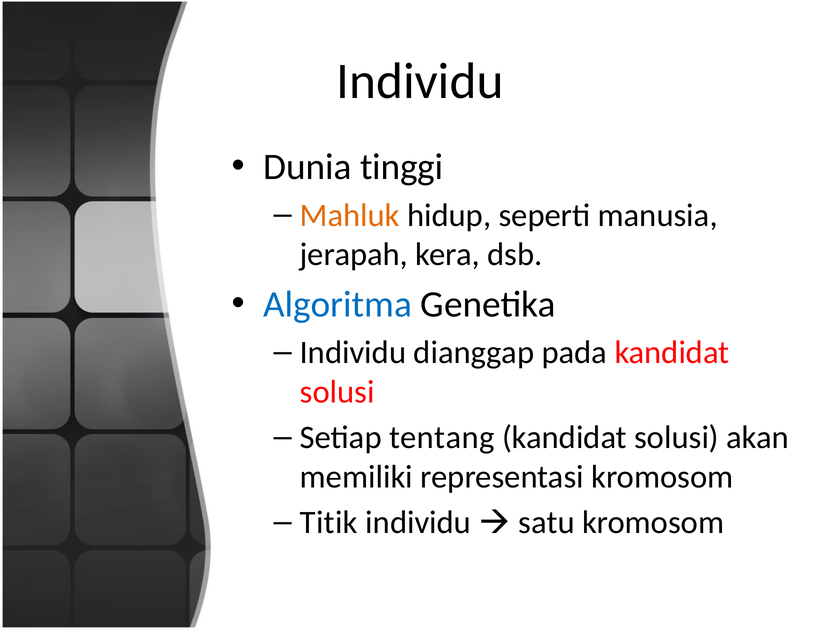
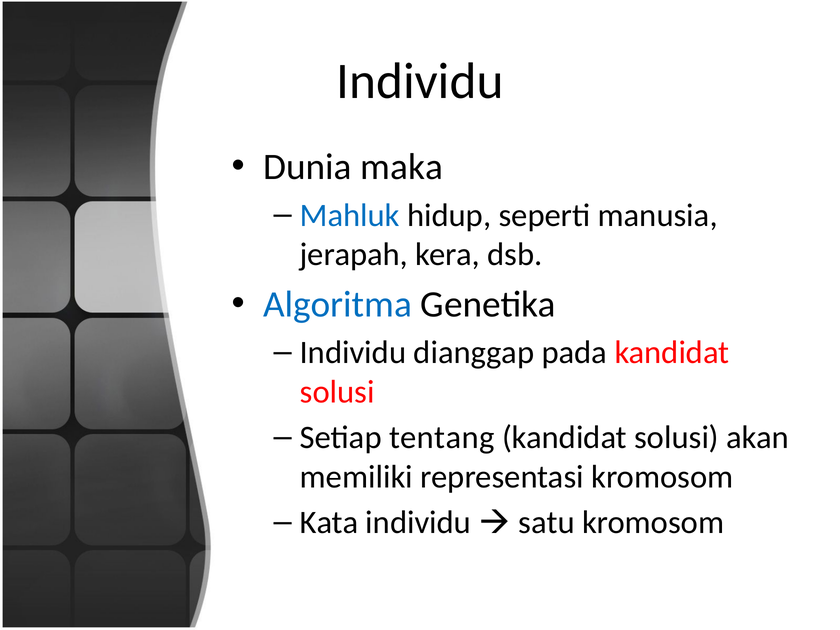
tinggi: tinggi -> maka
Mahluk colour: orange -> blue
Titik: Titik -> Kata
